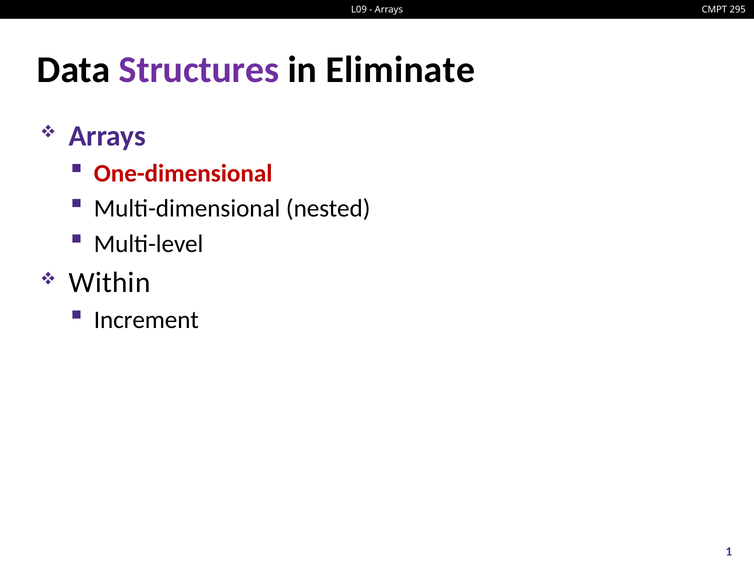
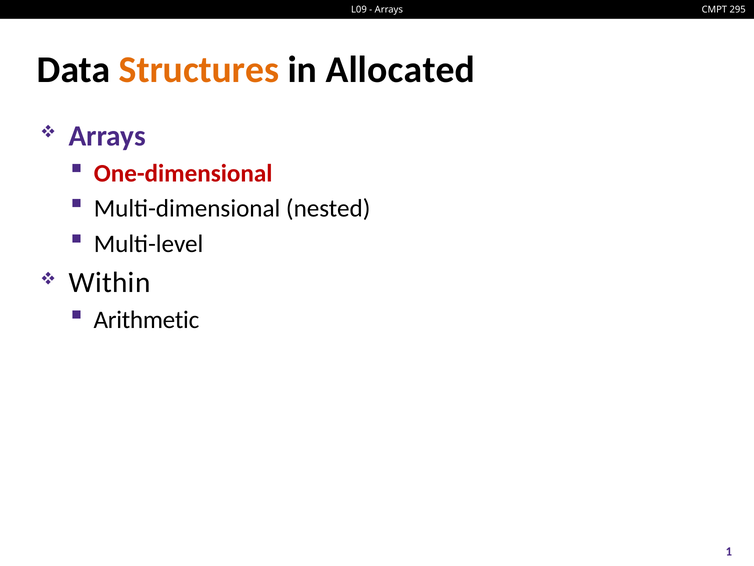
Structures colour: purple -> orange
Eliminate: Eliminate -> Allocated
Increment: Increment -> Arithmetic
